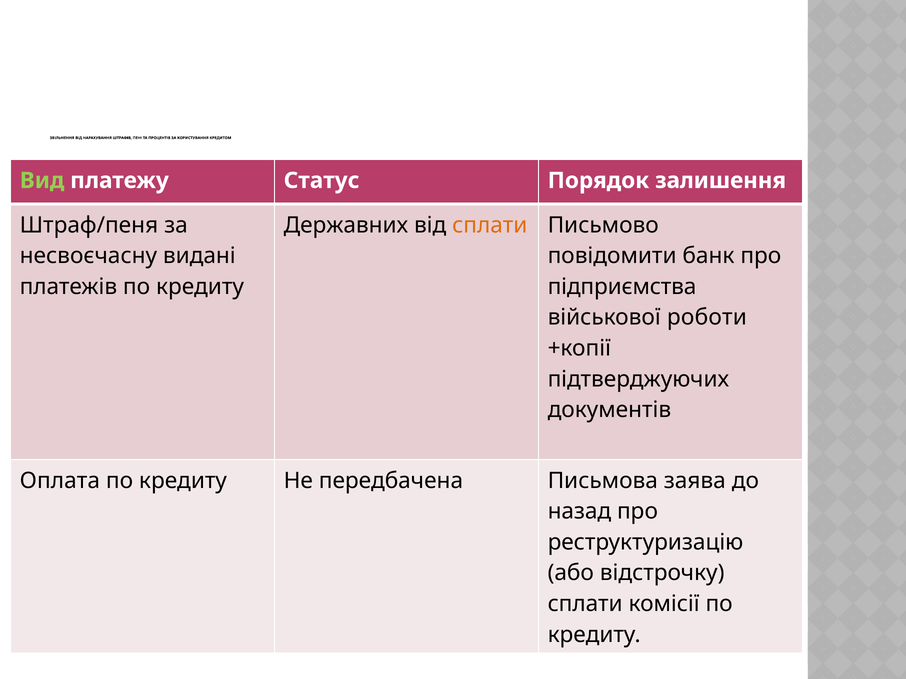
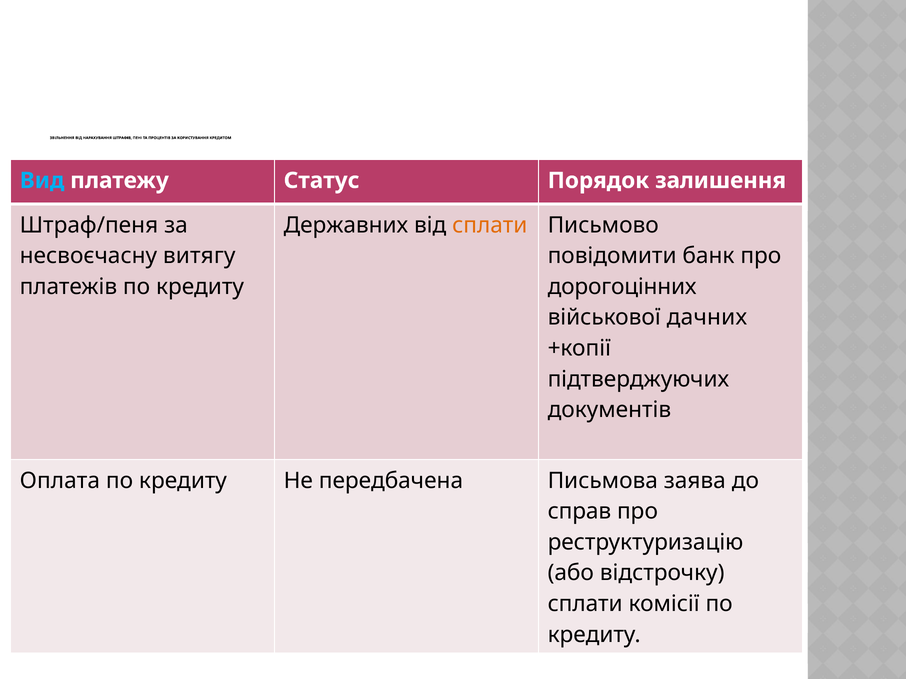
Вид colour: light green -> light blue
видані: видані -> витягу
підприємства: підприємства -> дорогоцінних
роботи: роботи -> дачних
назад: назад -> справ
